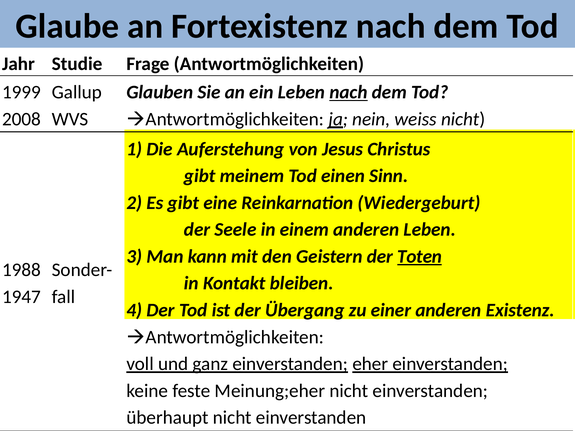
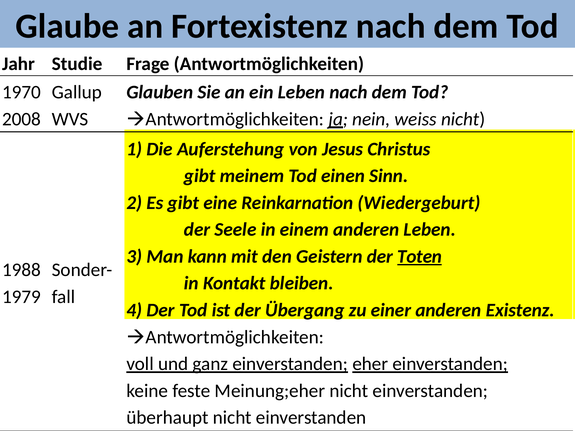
1999: 1999 -> 1970
nach at (348, 92) underline: present -> none
1947: 1947 -> 1979
